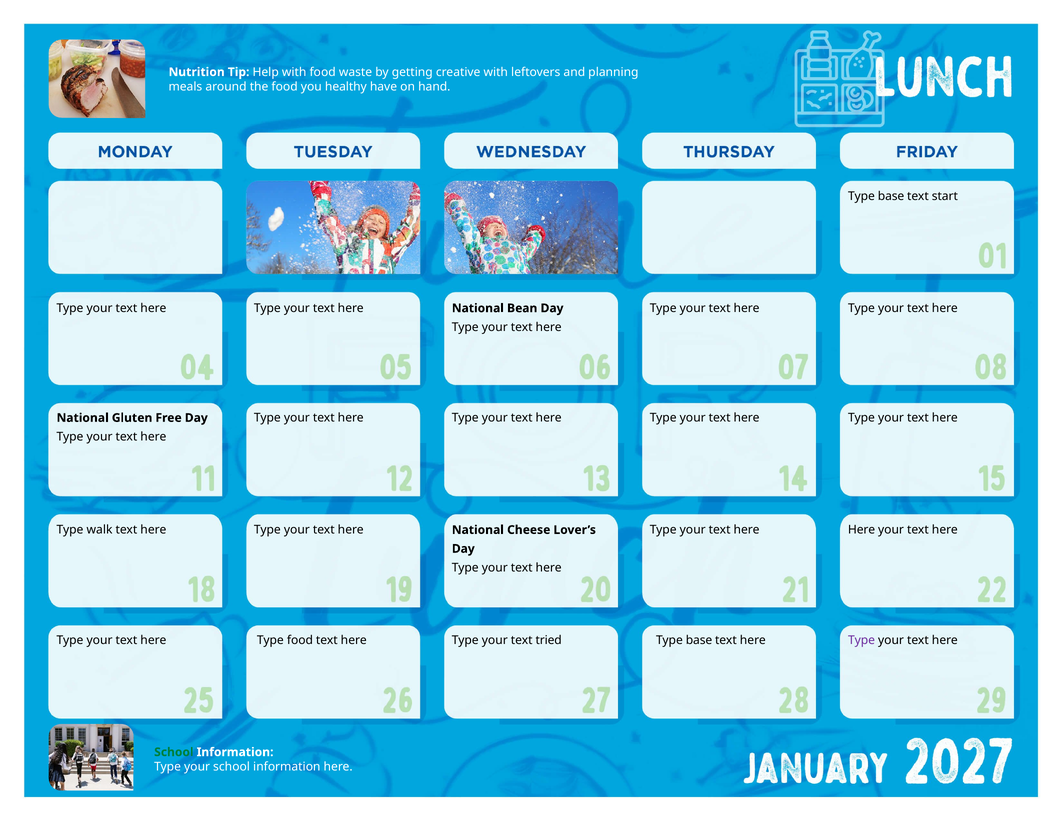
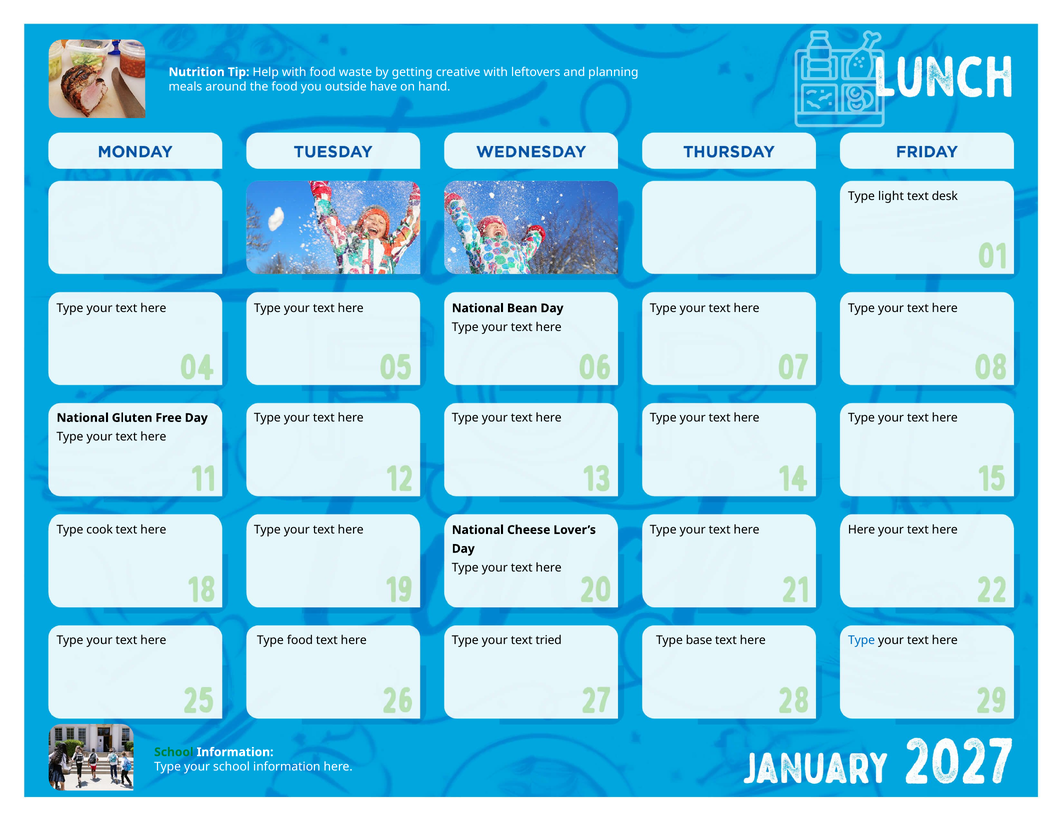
healthy: healthy -> outside
base at (891, 196): base -> light
start: start -> desk
walk: walk -> cook
Type at (862, 640) colour: purple -> blue
